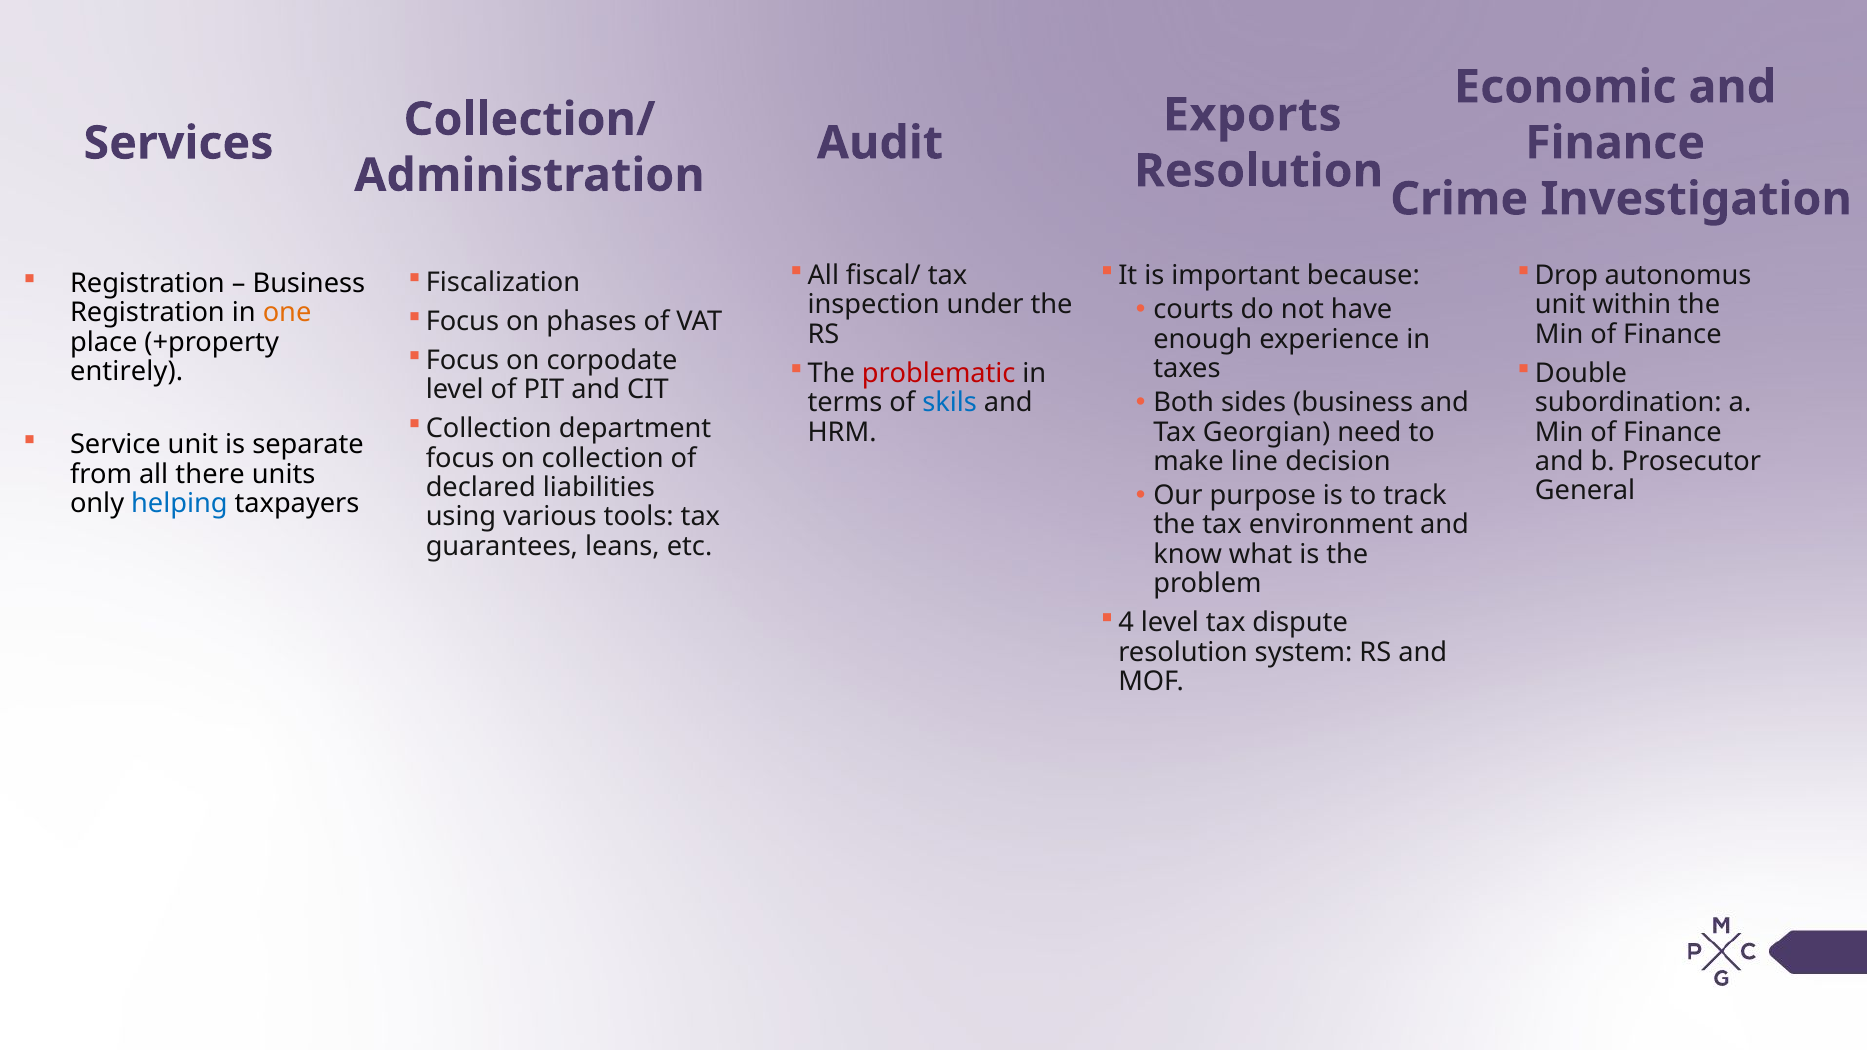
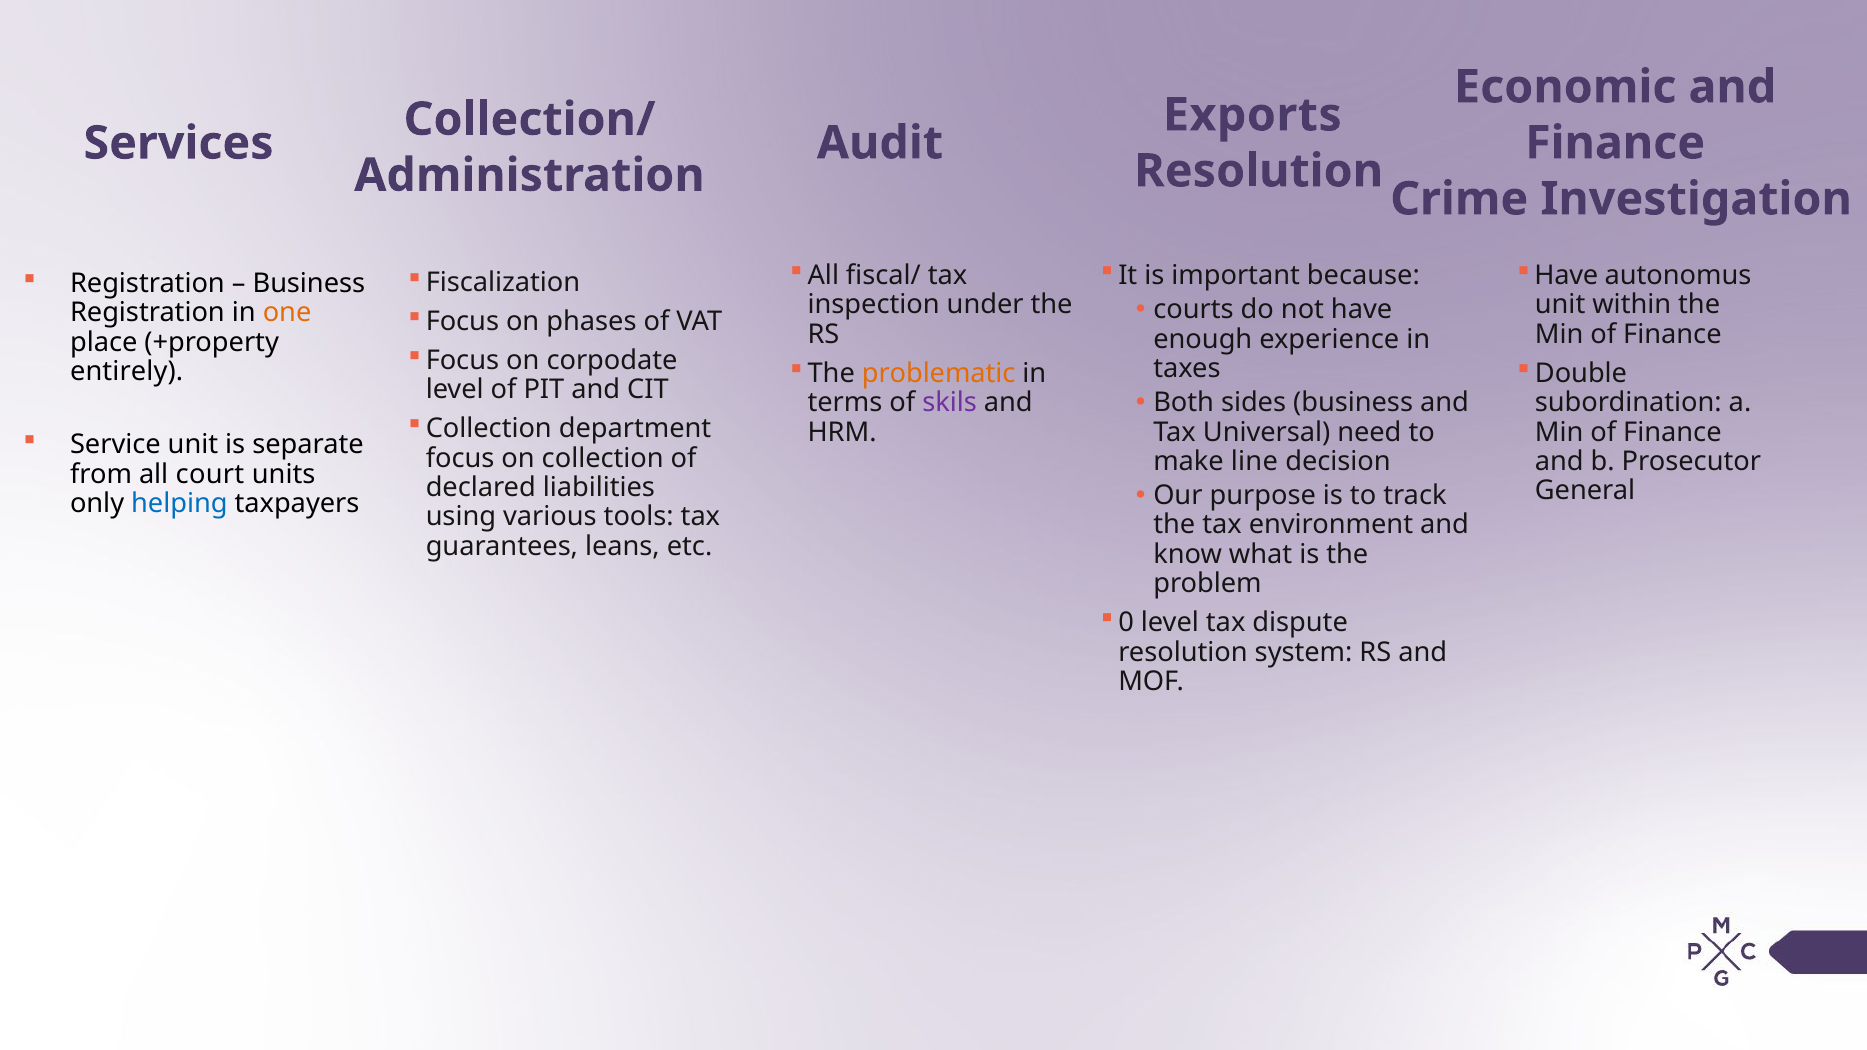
Drop at (1566, 276): Drop -> Have
problematic colour: red -> orange
skils colour: blue -> purple
Georgian: Georgian -> Universal
there: there -> court
4: 4 -> 0
